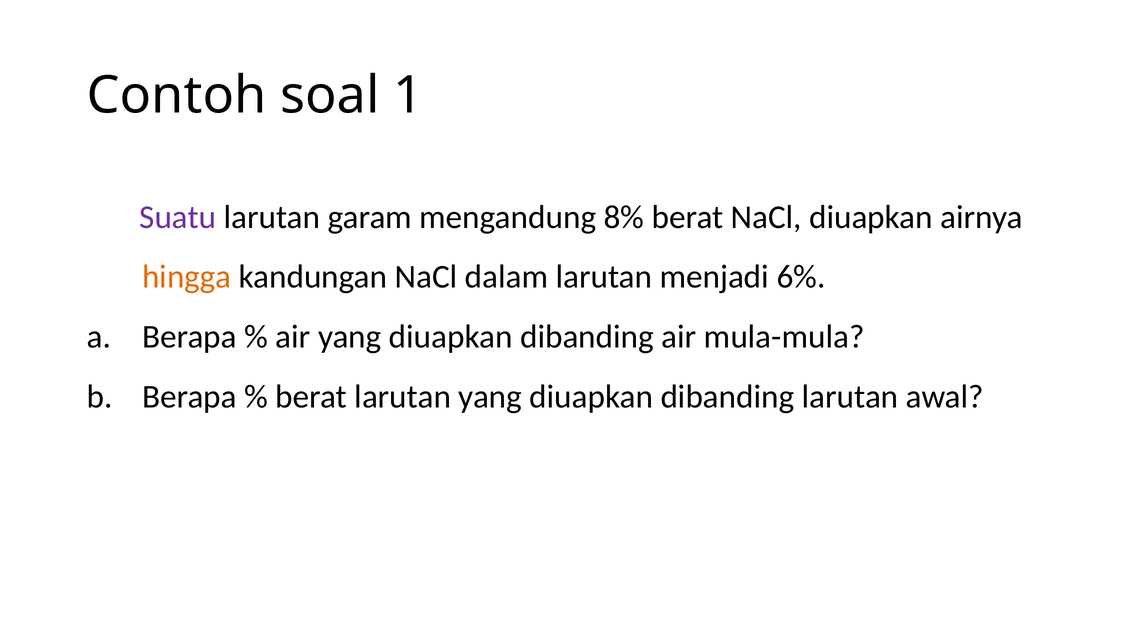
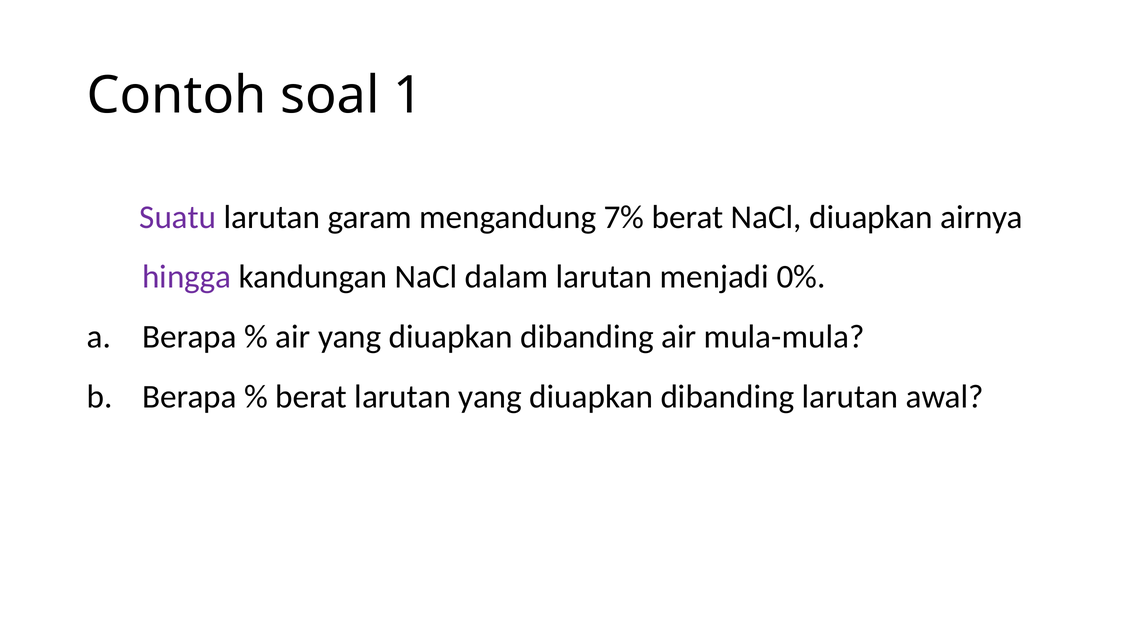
8%: 8% -> 7%
hingga colour: orange -> purple
6%: 6% -> 0%
